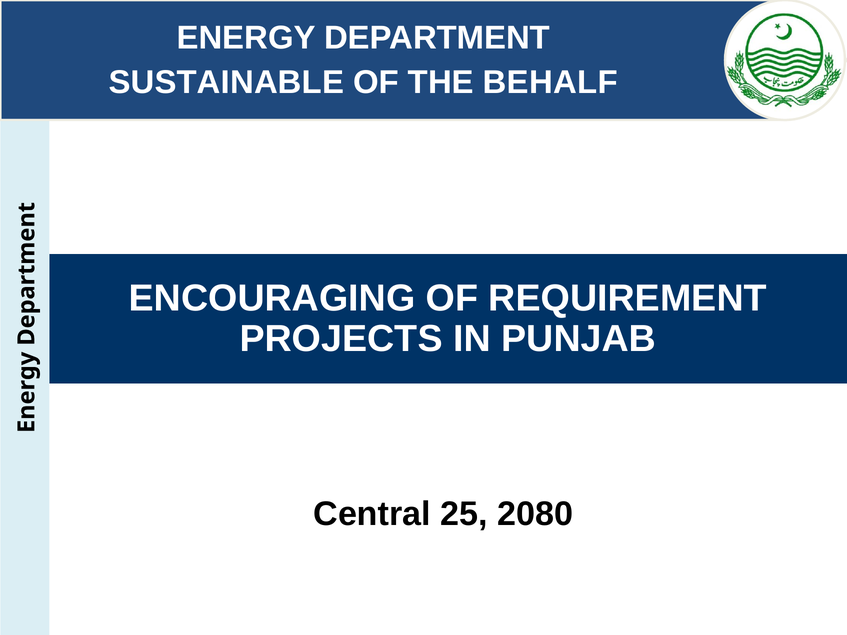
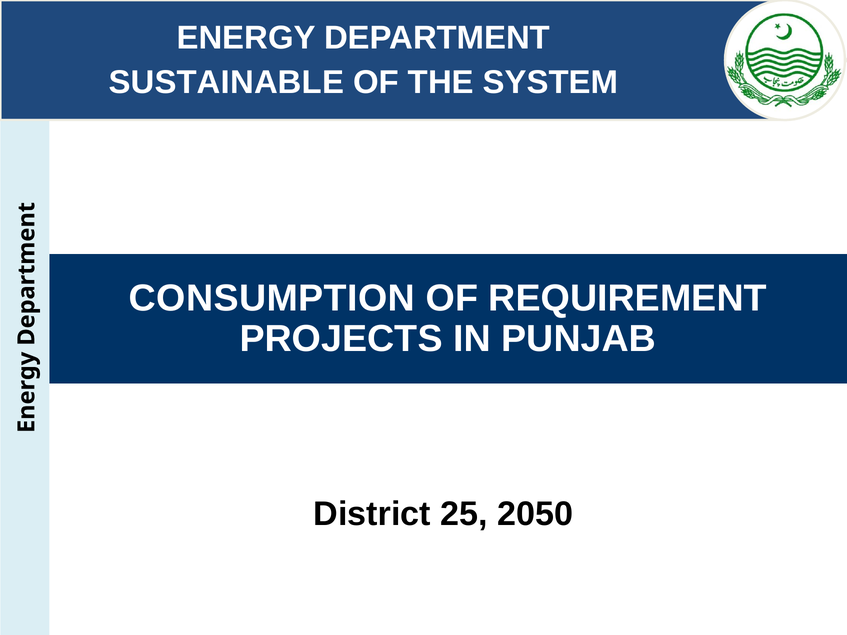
BEHALF: BEHALF -> SYSTEM
ENCOURAGING: ENCOURAGING -> CONSUMPTION
Central: Central -> District
2080: 2080 -> 2050
